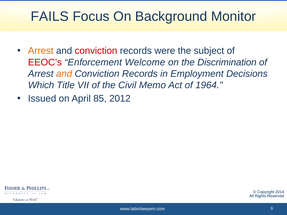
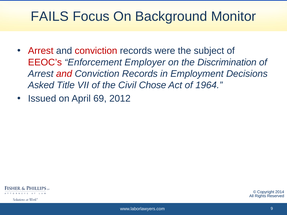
Arrest at (41, 51) colour: orange -> red
Welcome: Welcome -> Employer
and at (64, 74) colour: orange -> red
Which: Which -> Asked
Memo: Memo -> Chose
85: 85 -> 69
